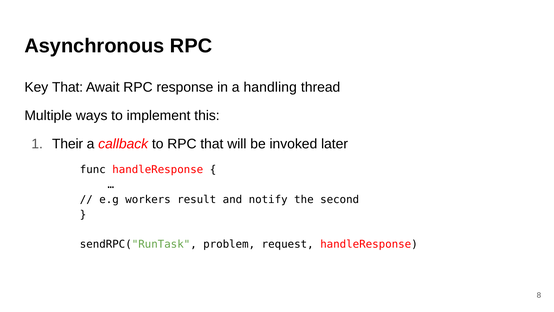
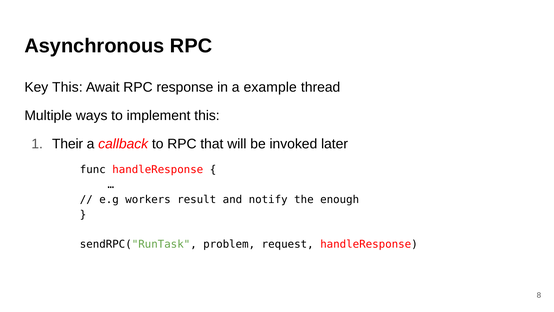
Key That: That -> This
handling: handling -> example
second: second -> enough
